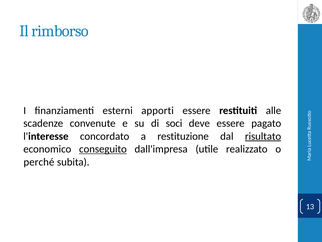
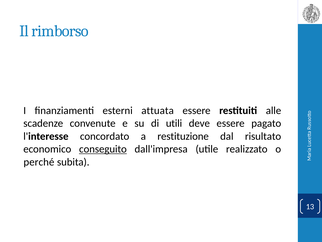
apporti: apporti -> attuata
soci: soci -> utili
risultato underline: present -> none
